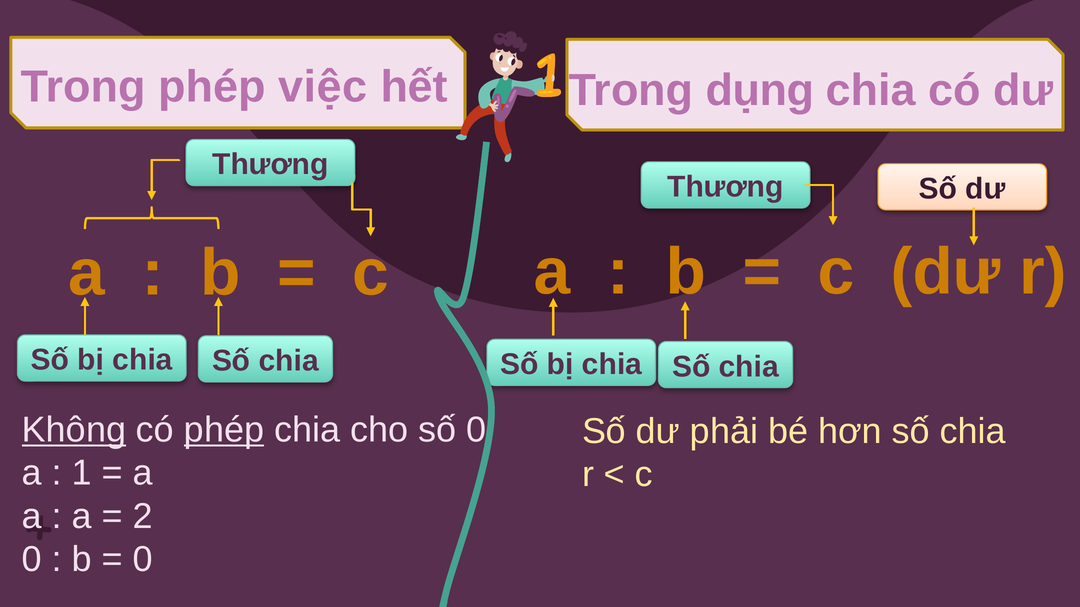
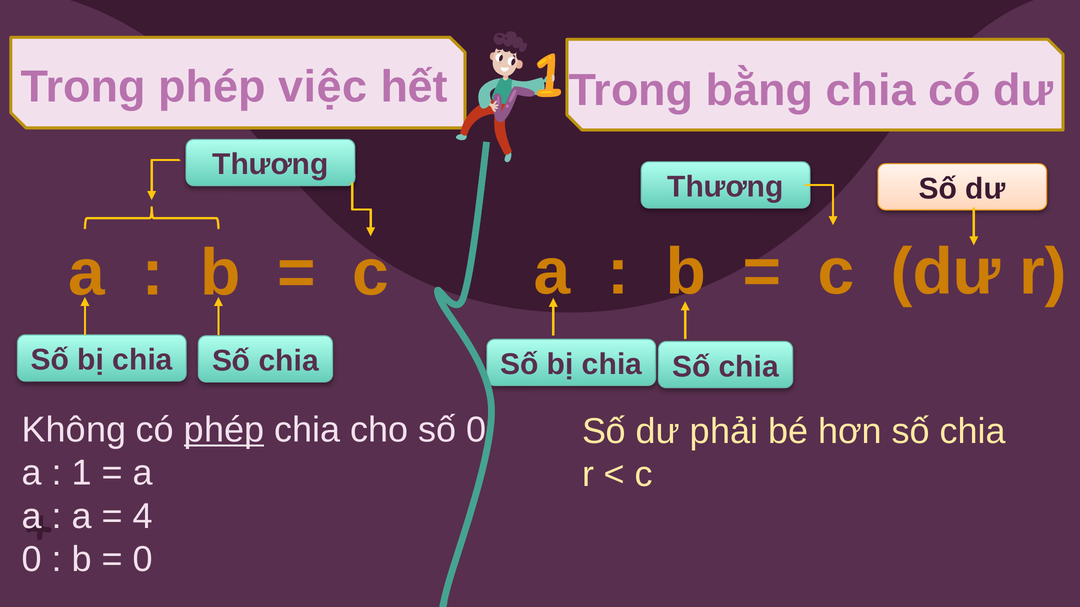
dụng: dụng -> bằng
Không underline: present -> none
2: 2 -> 4
